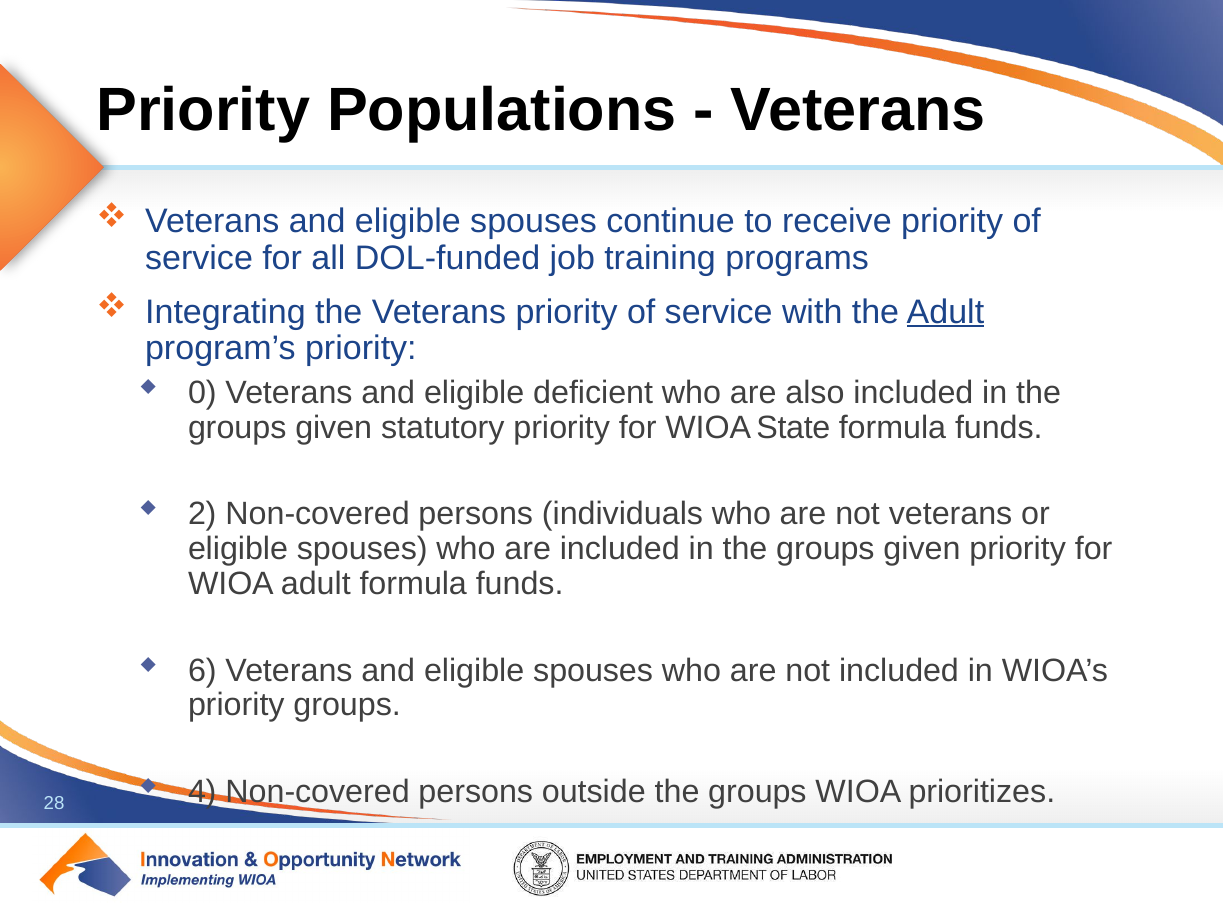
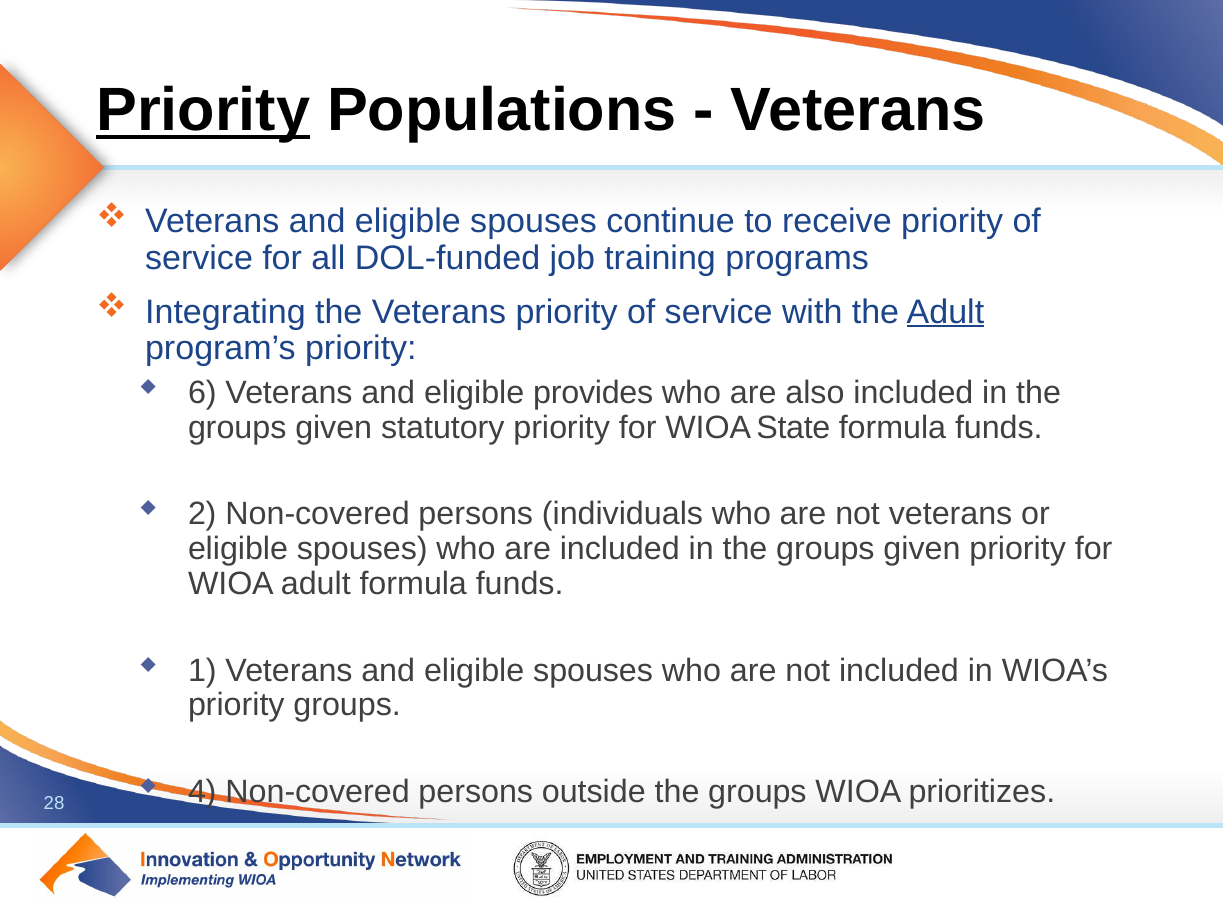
Priority at (203, 110) underline: none -> present
0: 0 -> 6
deficient: deficient -> provides
6: 6 -> 1
